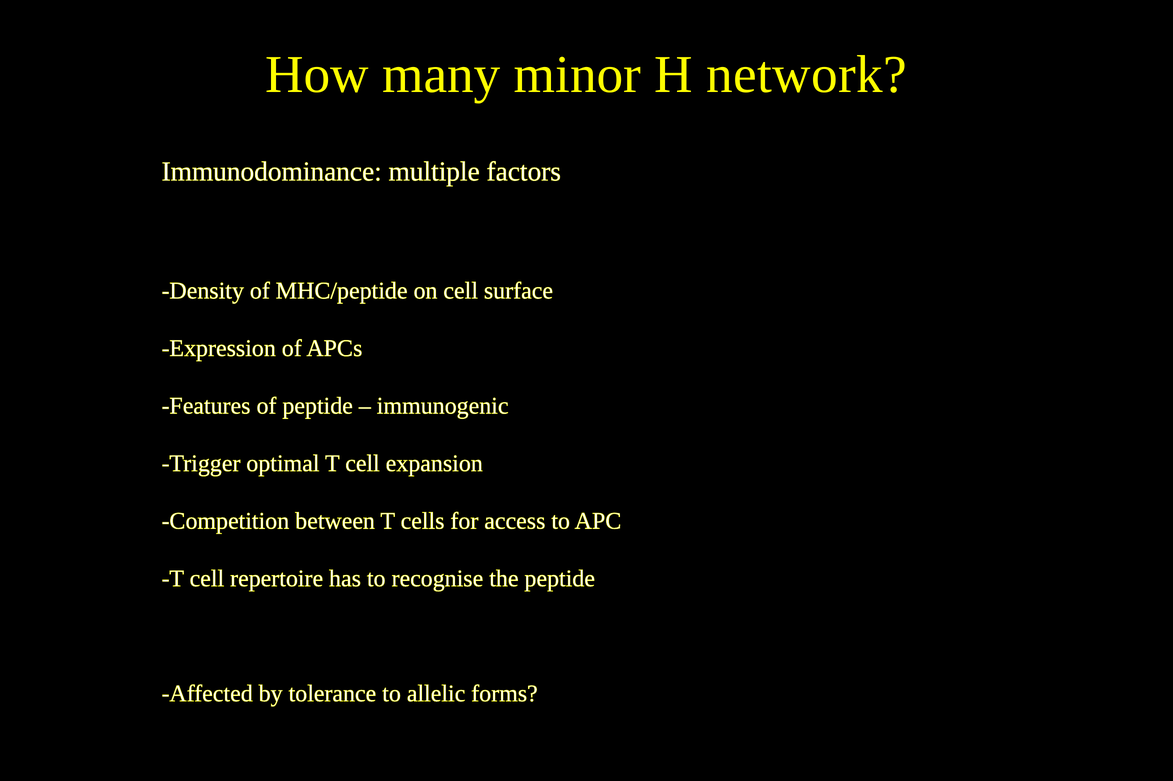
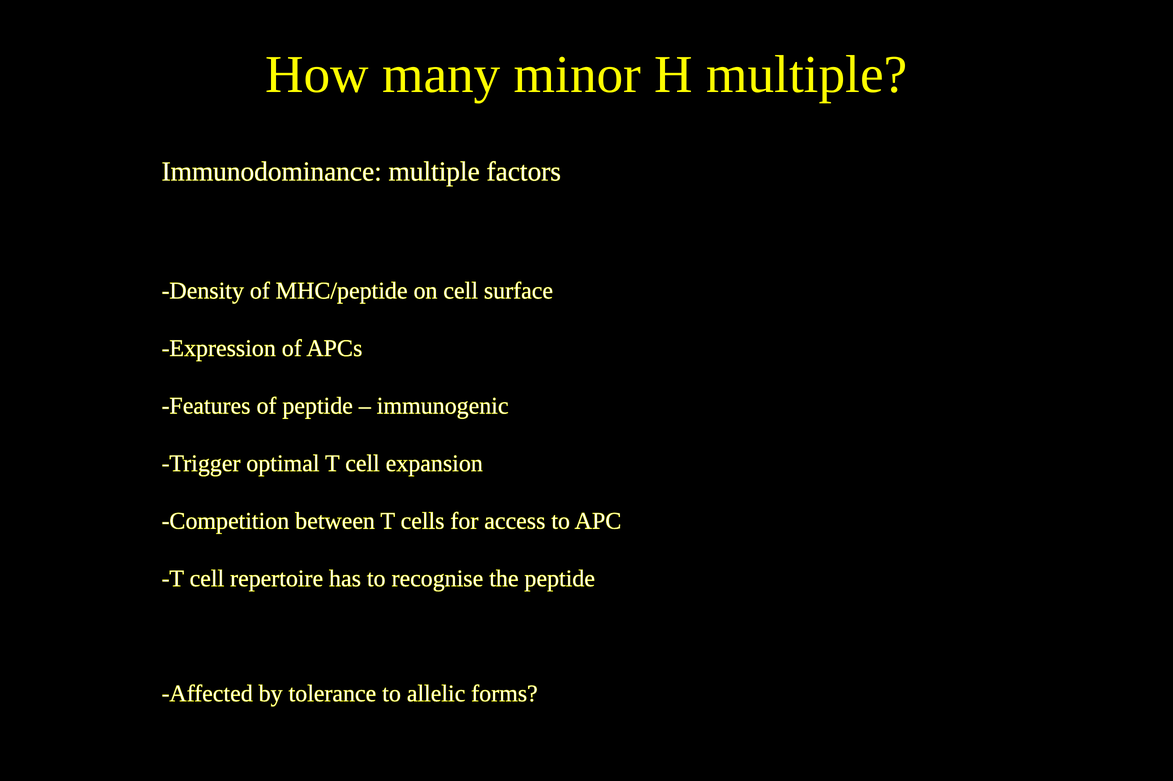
H network: network -> multiple
